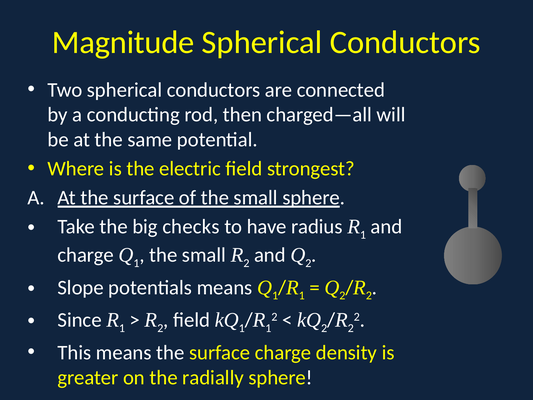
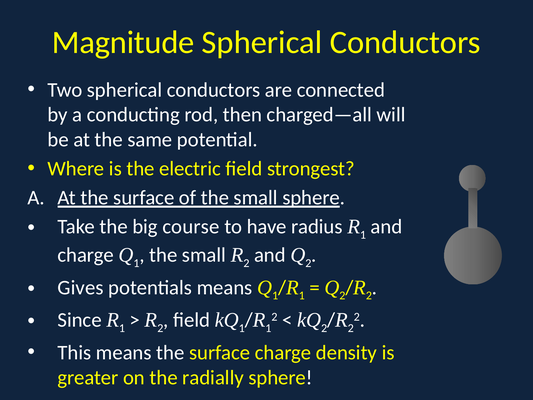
checks: checks -> course
Slope: Slope -> Gives
